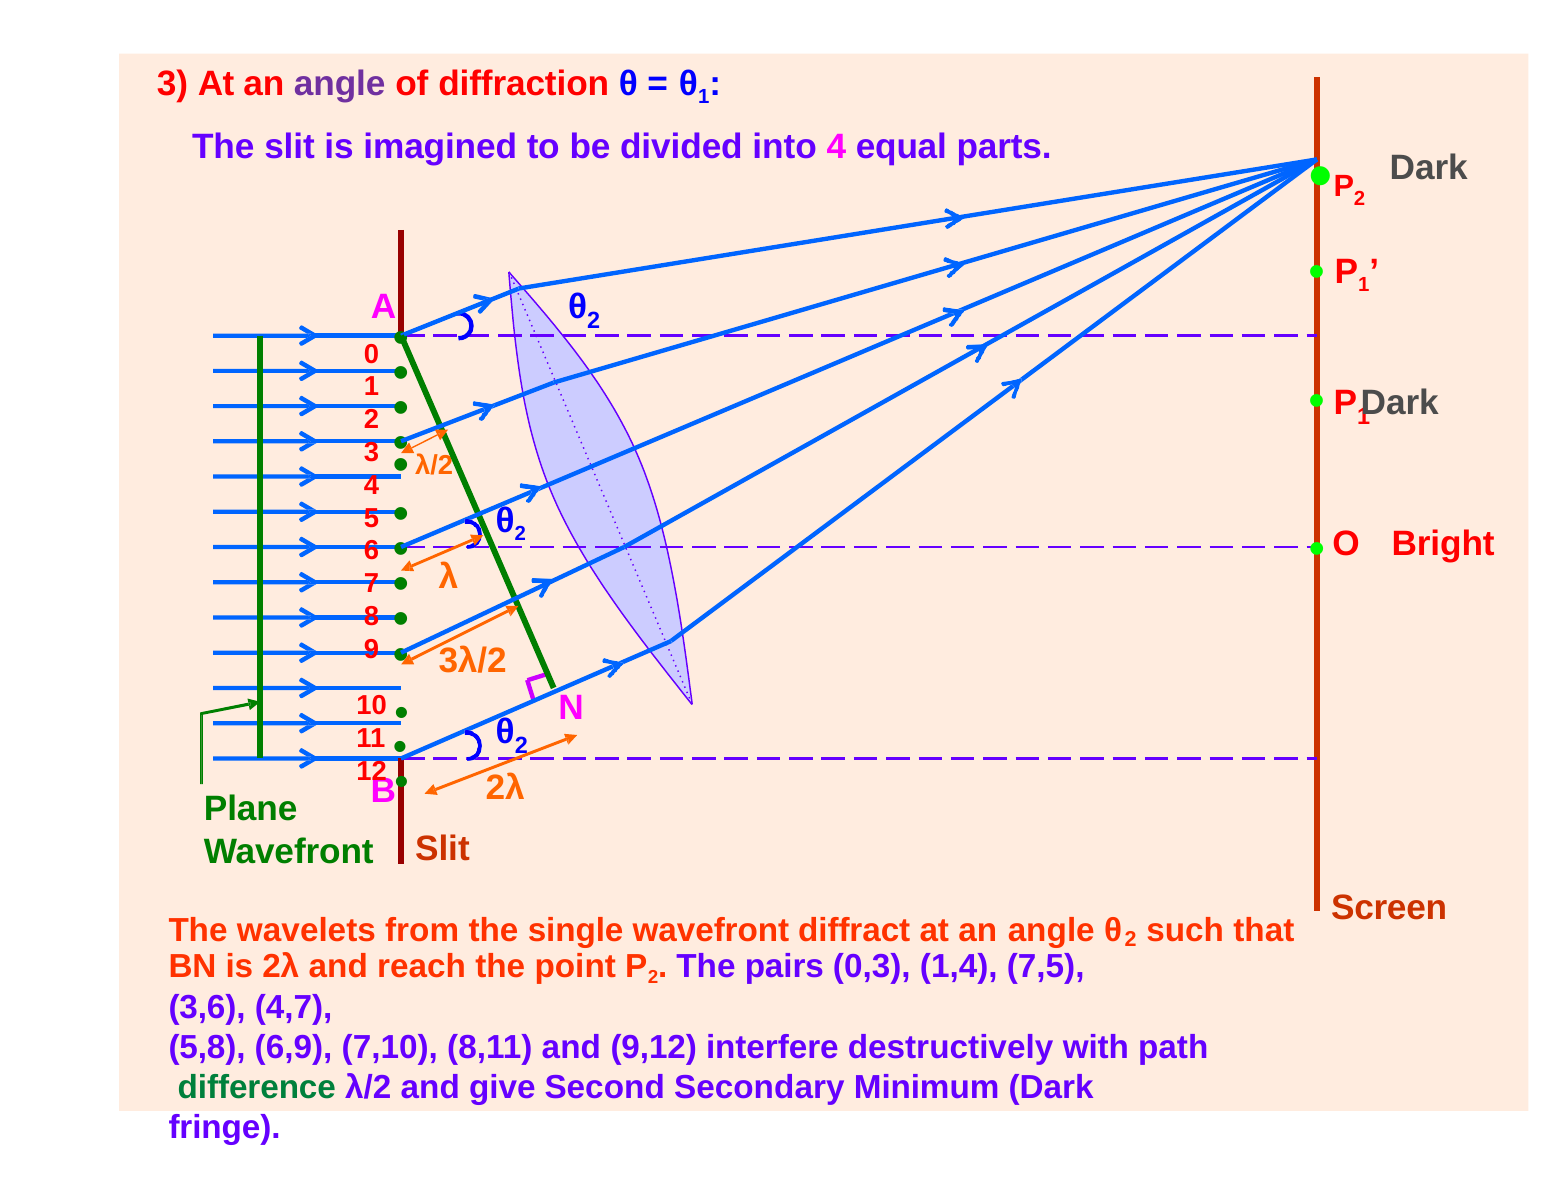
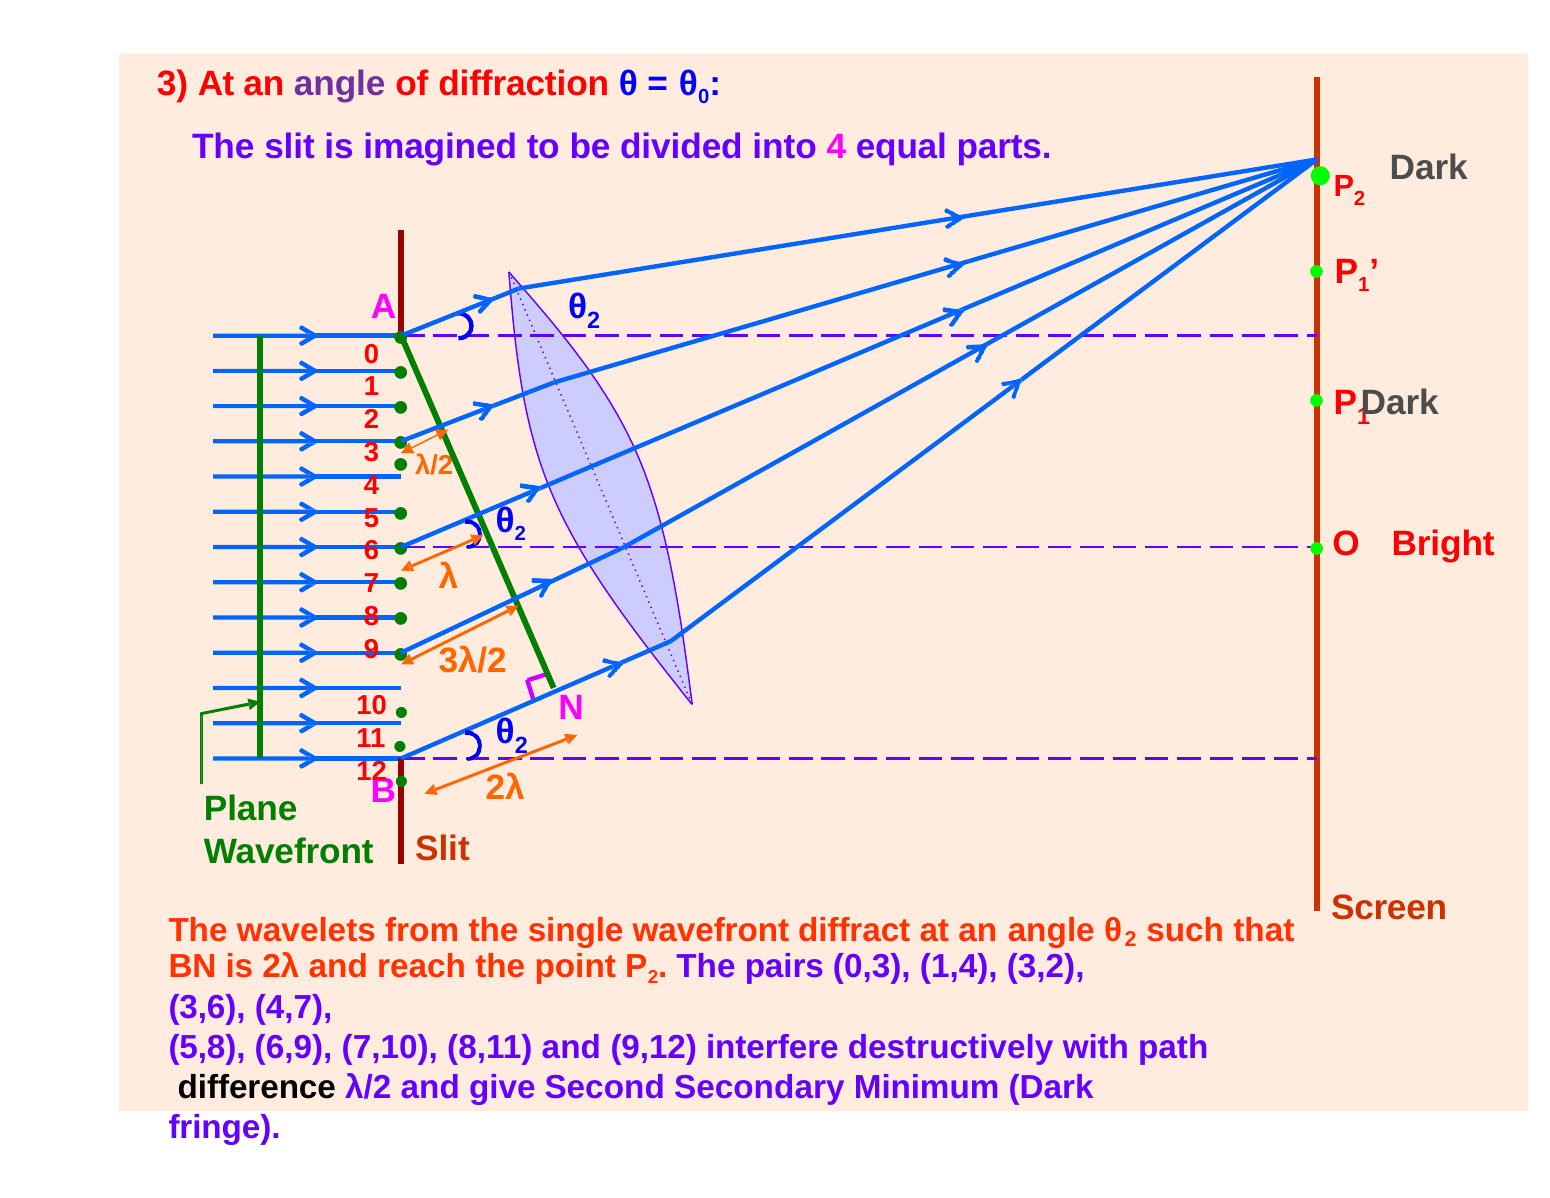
θ 1: 1 -> 0
7,5: 7,5 -> 3,2
difference colour: green -> black
